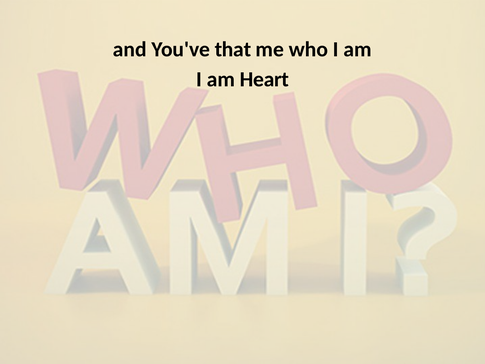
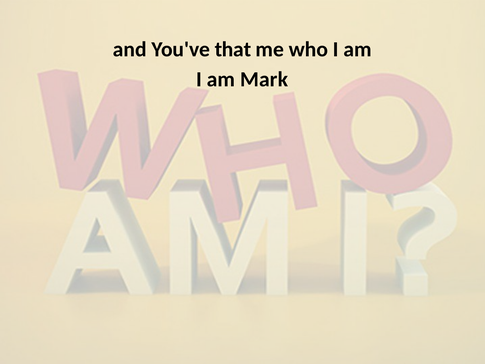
Heart: Heart -> Mark
